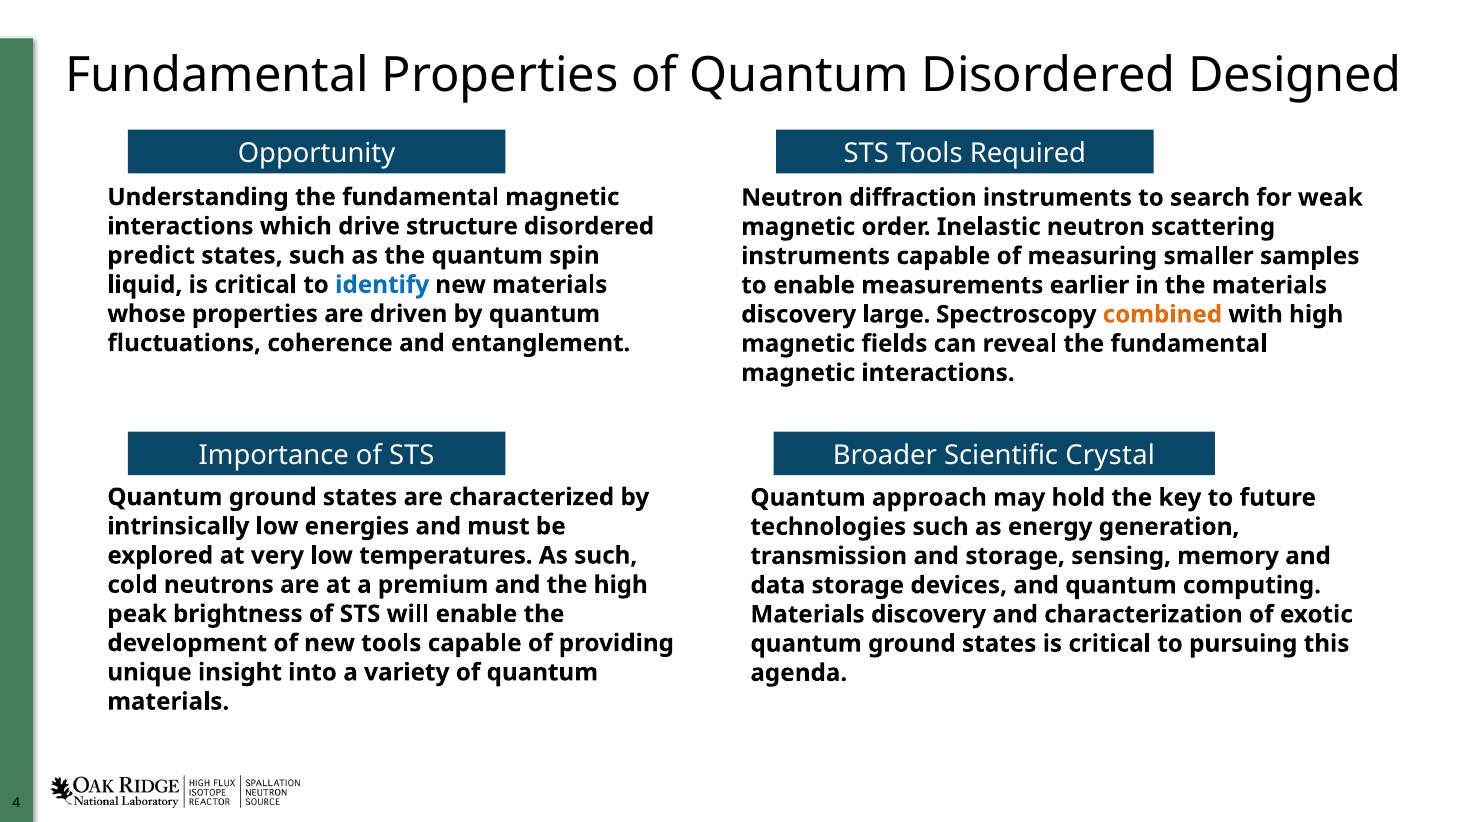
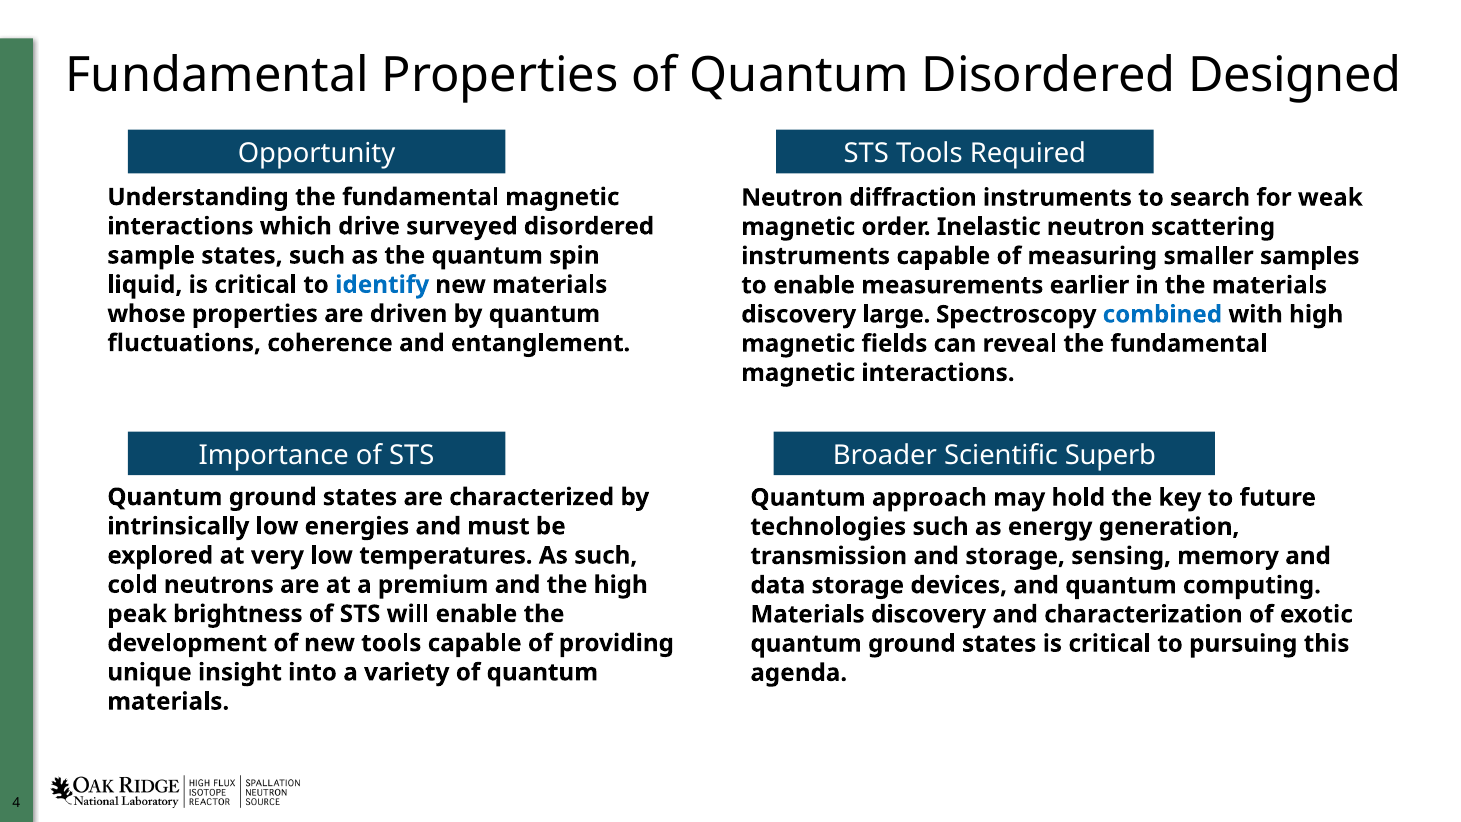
structure: structure -> surveyed
predict: predict -> sample
combined colour: orange -> blue
Crystal: Crystal -> Superb
